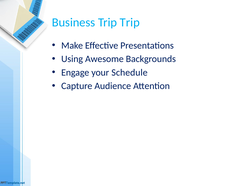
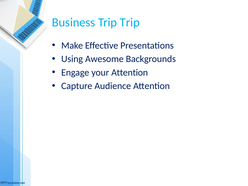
your Schedule: Schedule -> Attention
